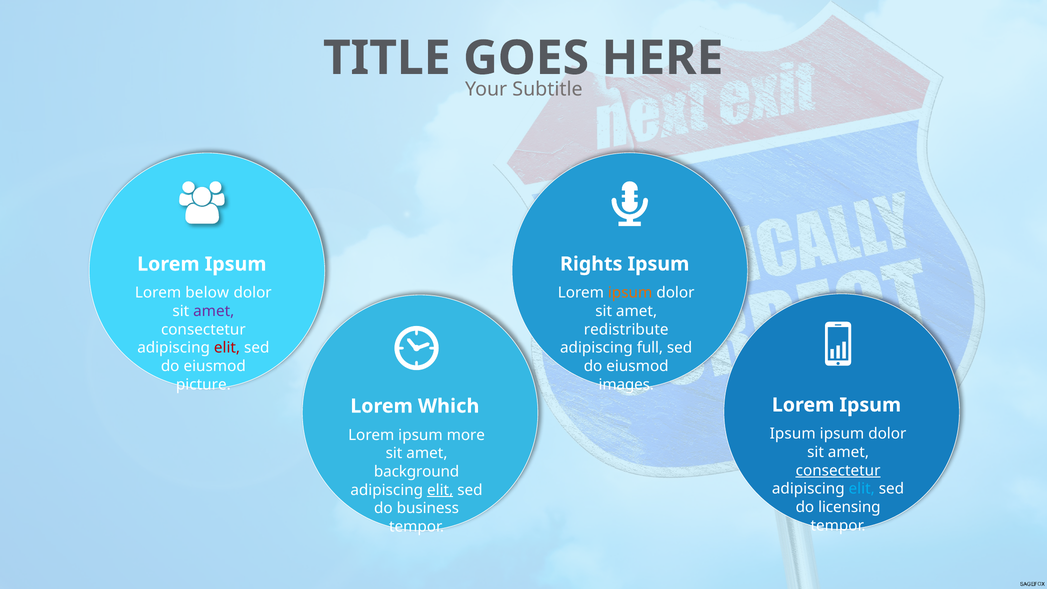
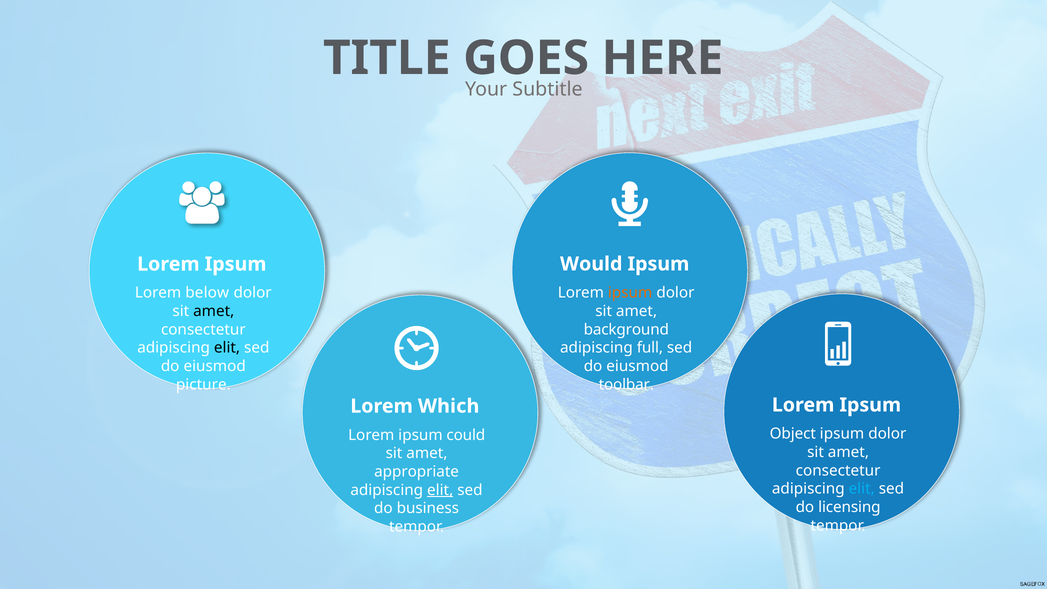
Rights: Rights -> Would
amet at (214, 311) colour: purple -> black
redistribute: redistribute -> background
elit at (227, 348) colour: red -> black
images: images -> toolbar
Ipsum at (793, 434): Ipsum -> Object
more: more -> could
consectetur at (838, 470) underline: present -> none
background: background -> appropriate
